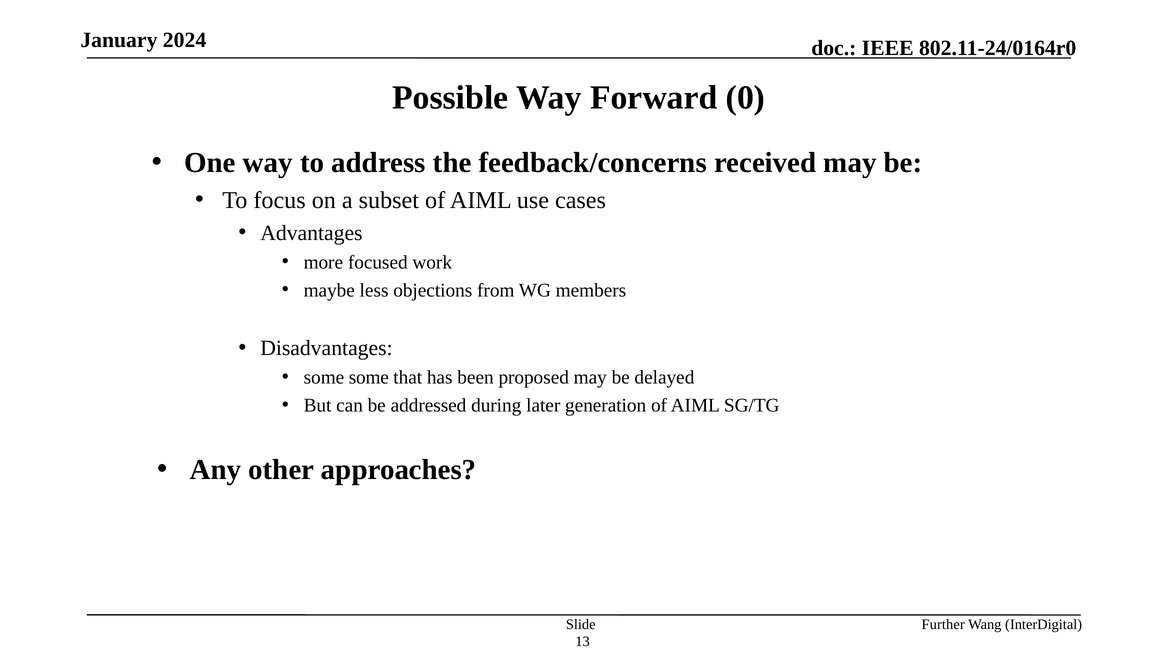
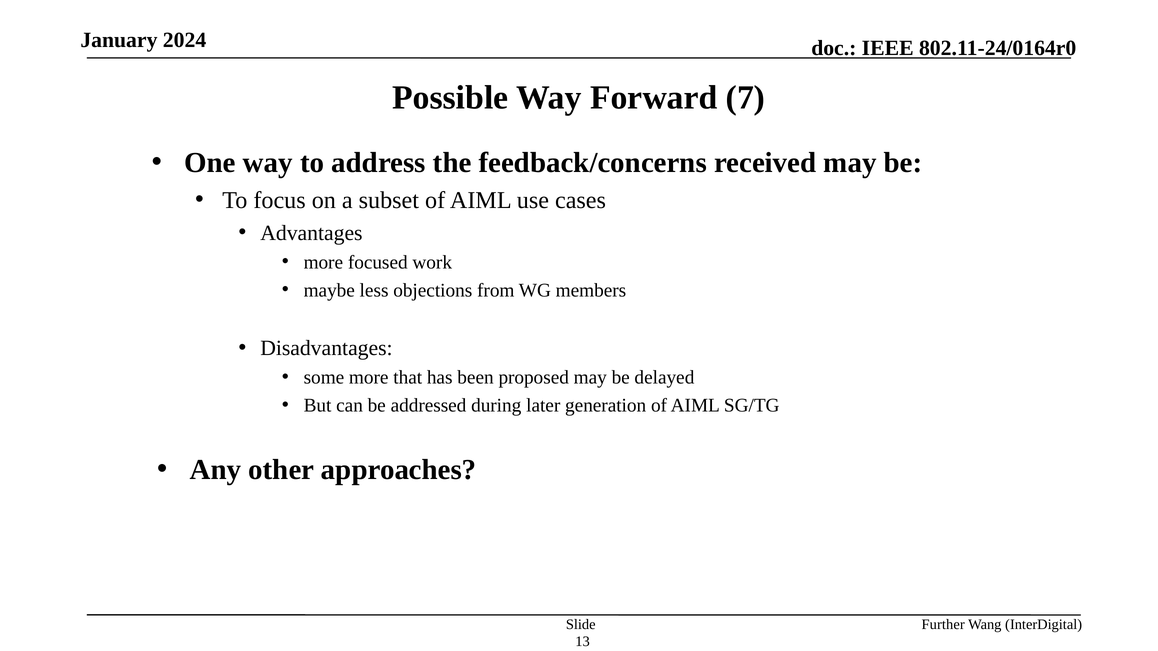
0: 0 -> 7
some some: some -> more
